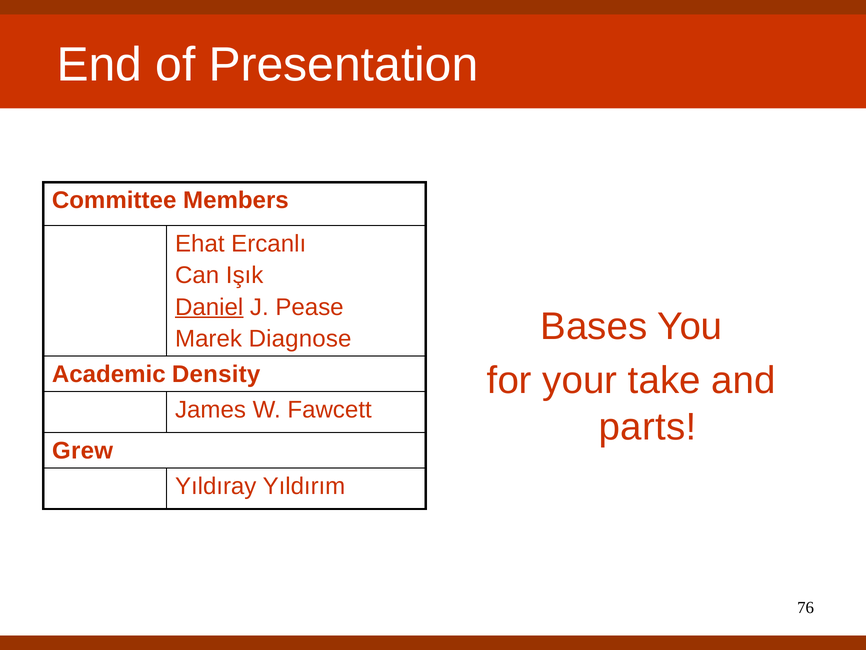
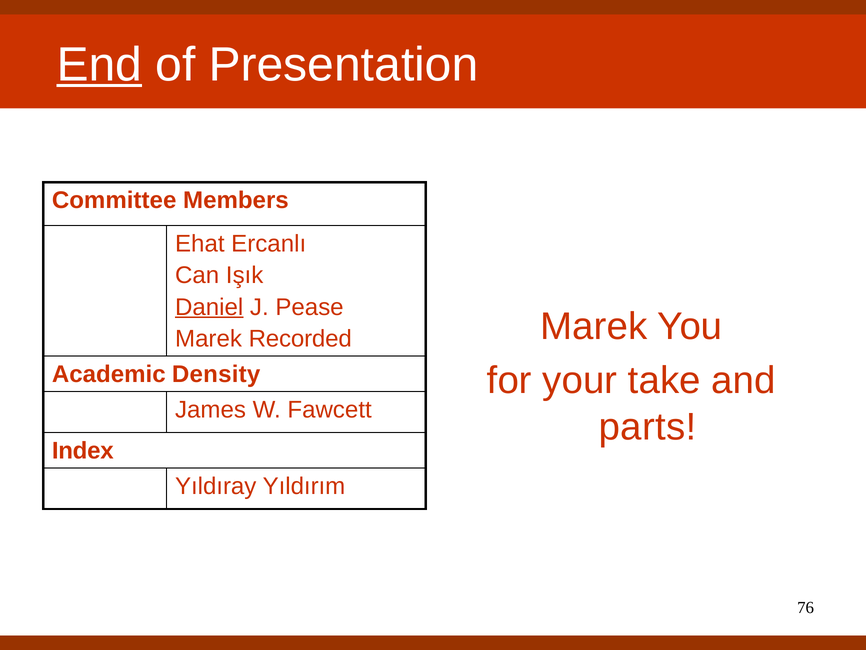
End underline: none -> present
Bases at (594, 326): Bases -> Marek
Diagnose: Diagnose -> Recorded
Grew: Grew -> Index
